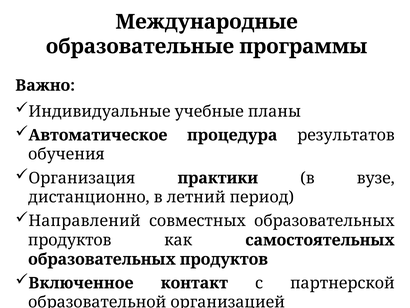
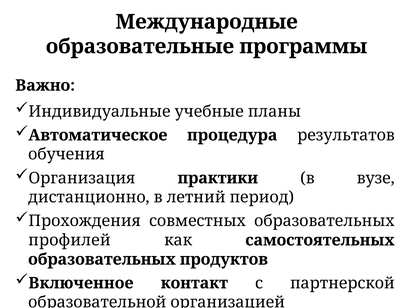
Направлений: Направлений -> Прохождения
продуктов at (70, 240): продуктов -> профилей
